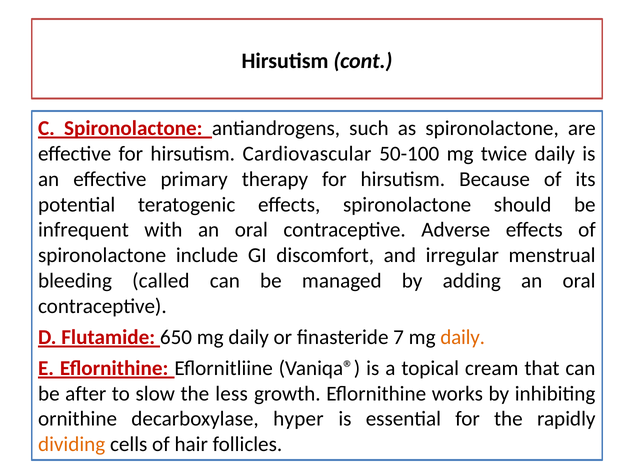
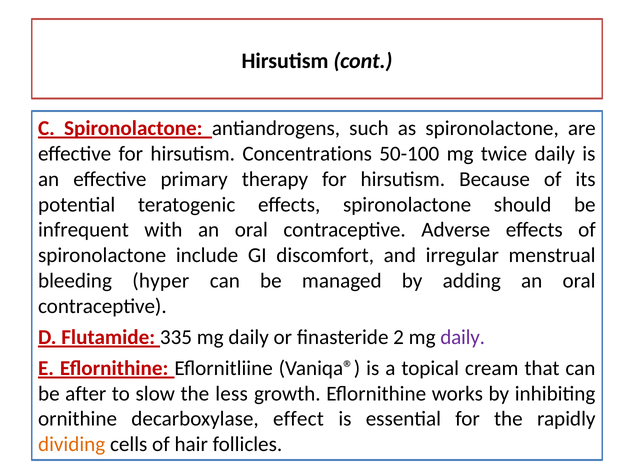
Cardiovascular: Cardiovascular -> Concentrations
called: called -> hyper
650: 650 -> 335
7: 7 -> 2
daily at (463, 337) colour: orange -> purple
hyper: hyper -> effect
